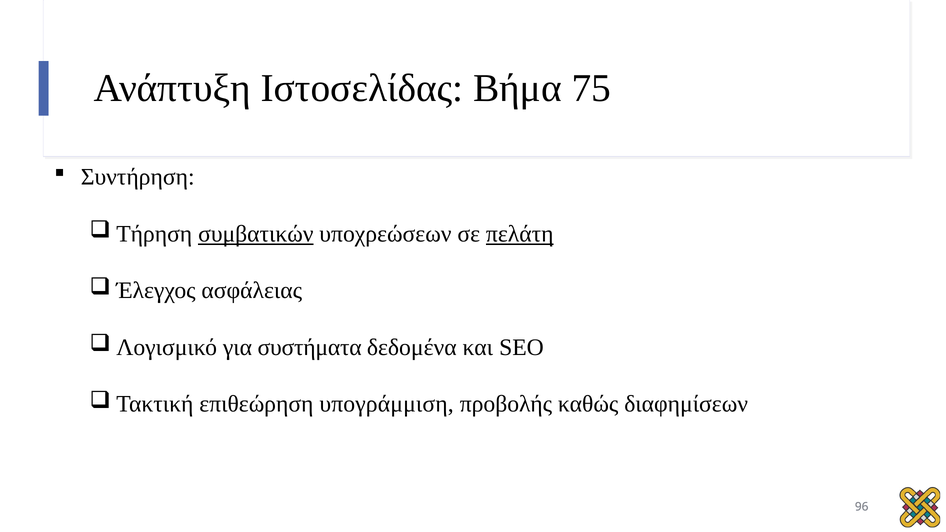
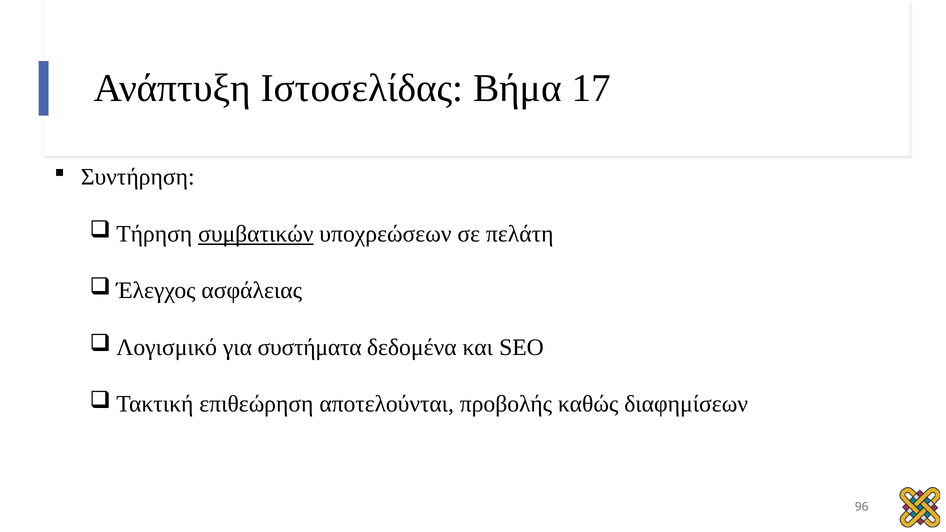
75: 75 -> 17
πελάτη underline: present -> none
υπογράμμιση: υπογράμμιση -> αποτελούνται
